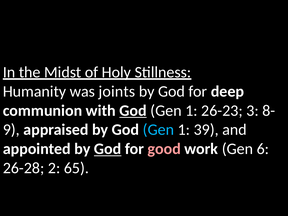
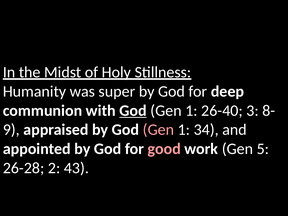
joints: joints -> super
26-23: 26-23 -> 26-40
Gen at (158, 130) colour: light blue -> pink
39: 39 -> 34
God at (108, 149) underline: present -> none
6: 6 -> 5
65: 65 -> 43
